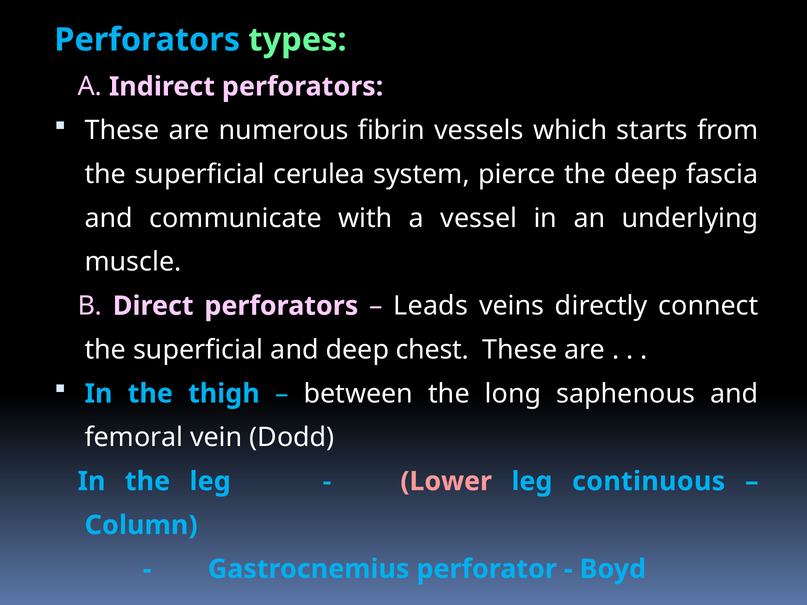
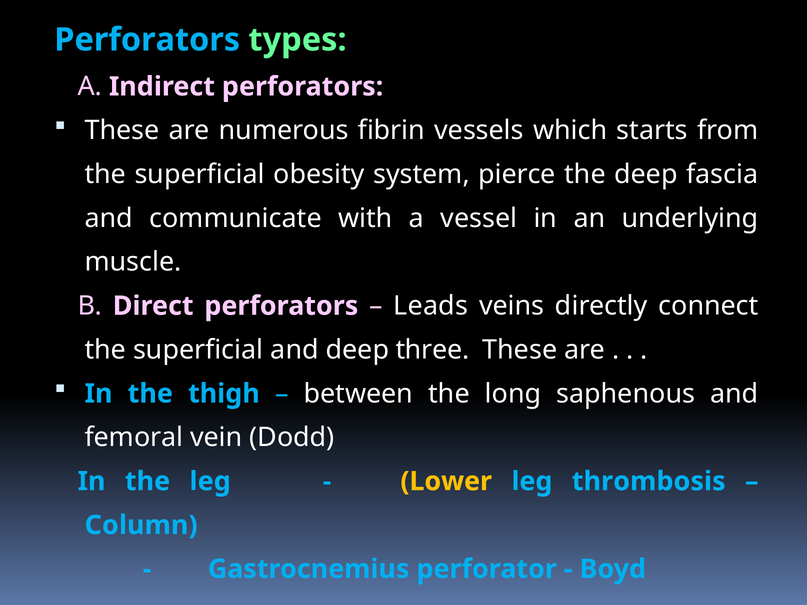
cerulea: cerulea -> obesity
chest: chest -> three
Lower colour: pink -> yellow
continuous: continuous -> thrombosis
